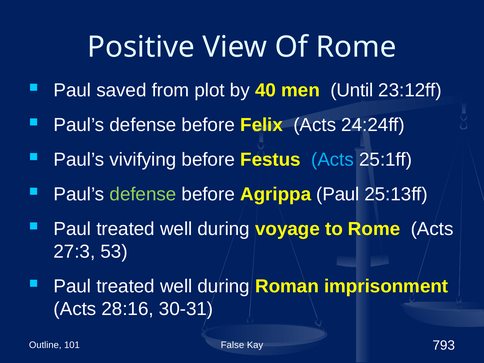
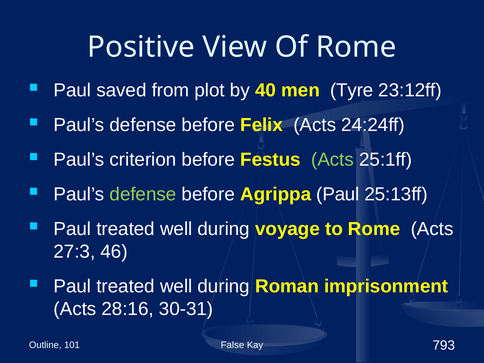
Until: Until -> Tyre
vivifying: vivifying -> criterion
Acts at (333, 160) colour: light blue -> light green
53: 53 -> 46
